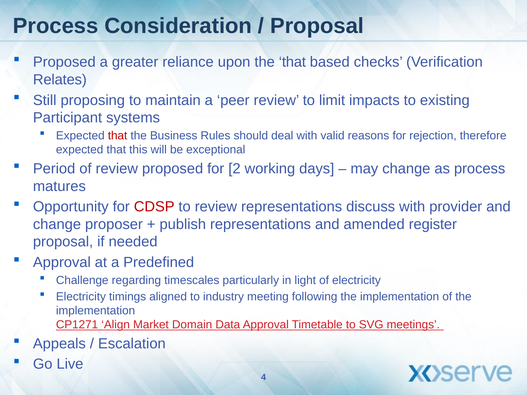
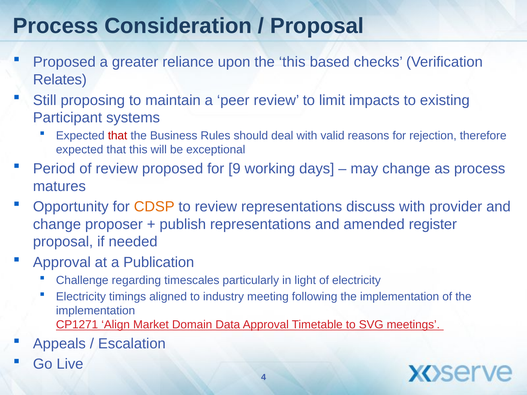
the that: that -> this
2: 2 -> 9
CDSP colour: red -> orange
Predefined: Predefined -> Publication
